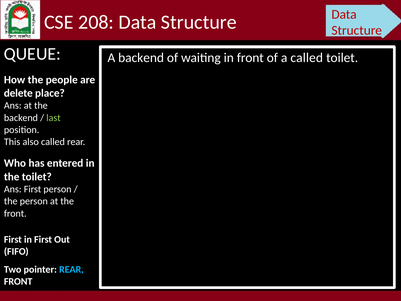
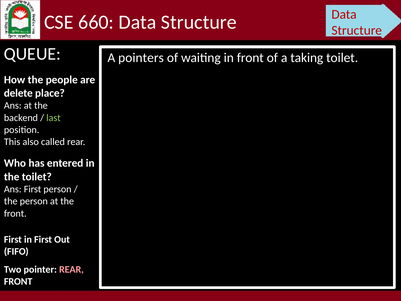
208: 208 -> 660
A backend: backend -> pointers
a called: called -> taking
REAR at (71, 269) colour: light blue -> pink
